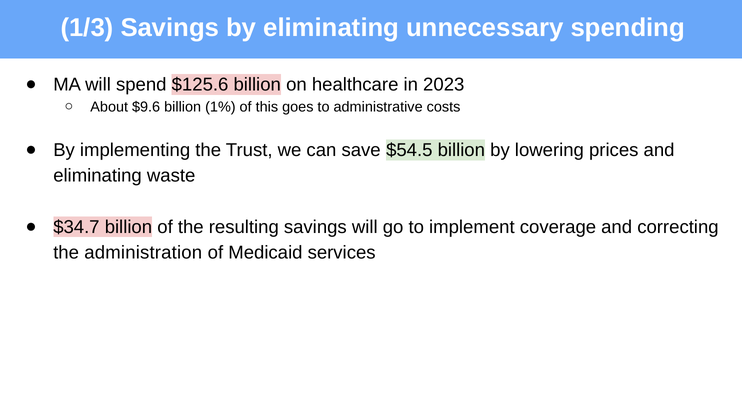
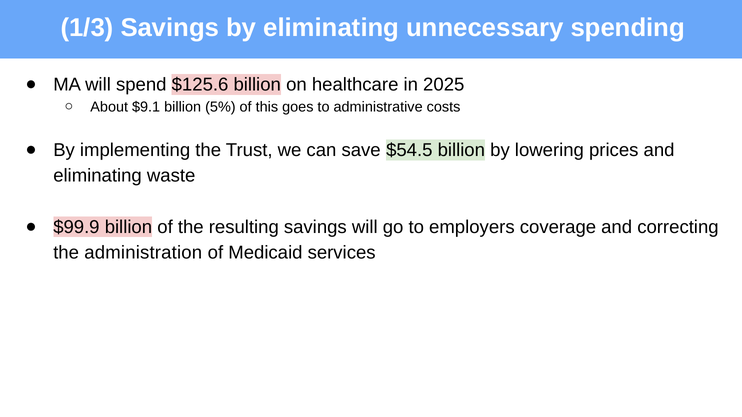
2023: 2023 -> 2025
$9.6: $9.6 -> $9.1
1%: 1% -> 5%
$34.7: $34.7 -> $99.9
implement: implement -> employers
